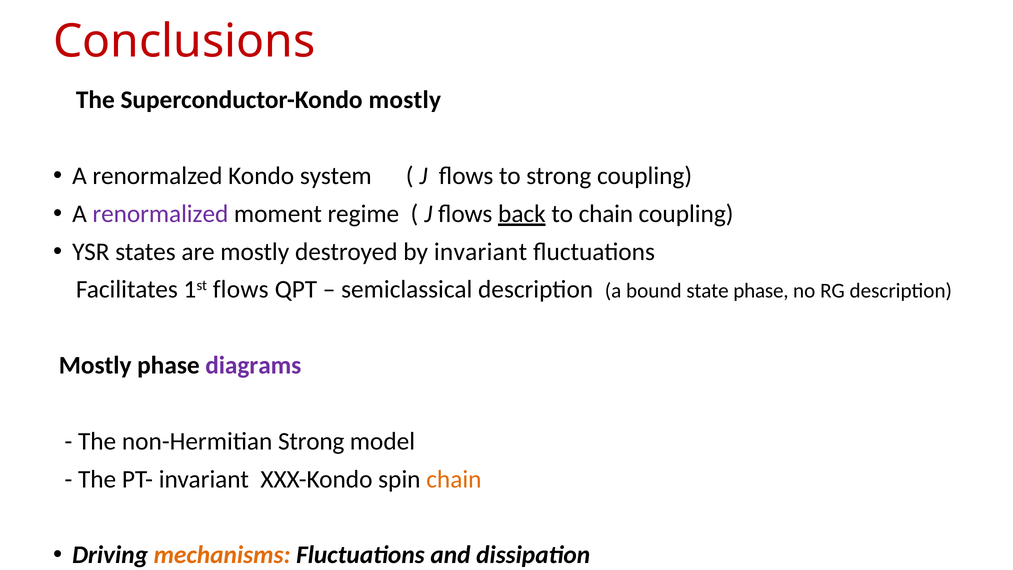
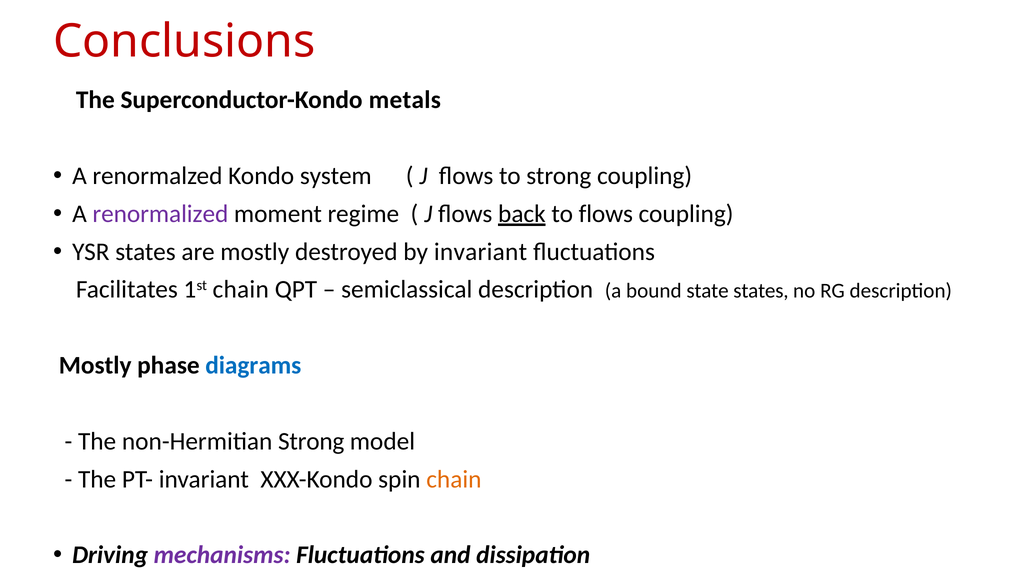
Superconductor-Kondo mostly: mostly -> metals
to chain: chain -> flows
1st flows: flows -> chain
state phase: phase -> states
diagrams colour: purple -> blue
mechanisms colour: orange -> purple
